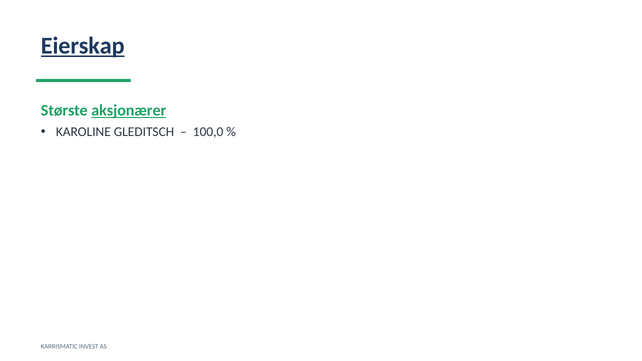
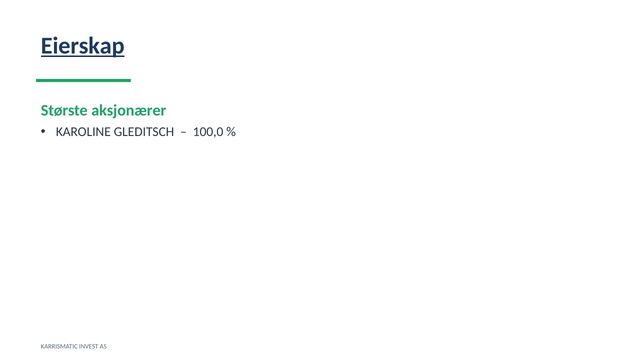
aksjonærer underline: present -> none
